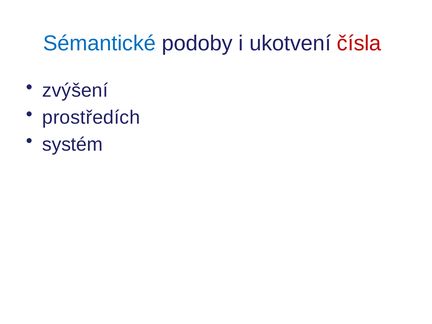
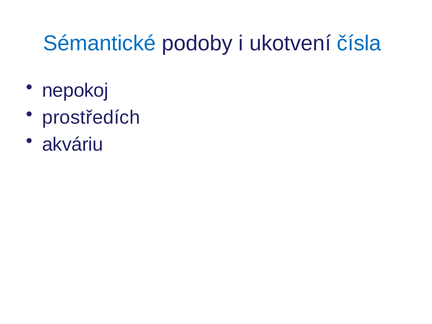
čísla colour: red -> blue
zvýšení: zvýšení -> nepokoj
systém: systém -> akváriu
